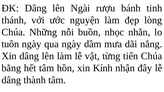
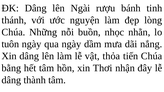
từng: từng -> thỏa
Kính: Kính -> Thơi
